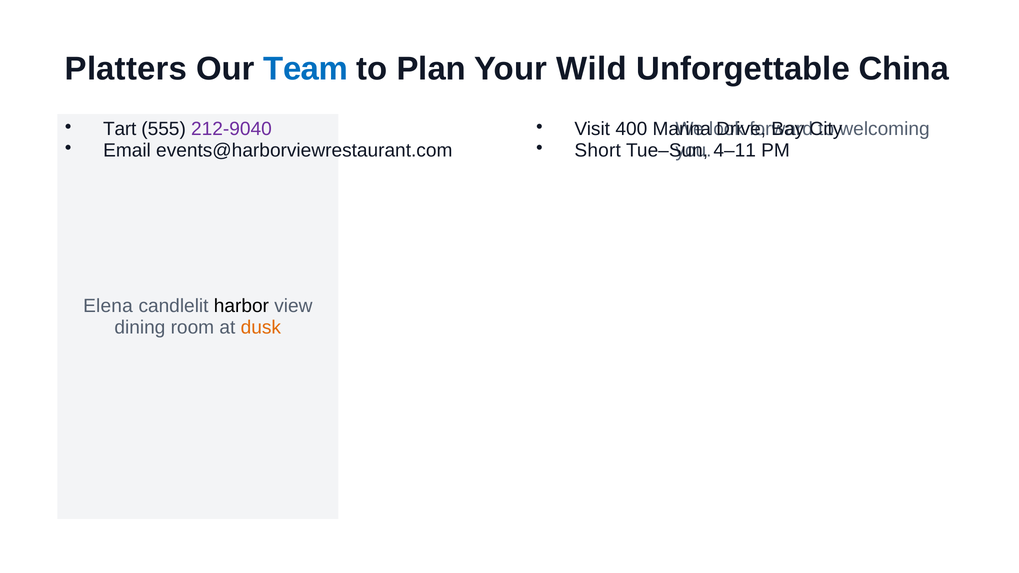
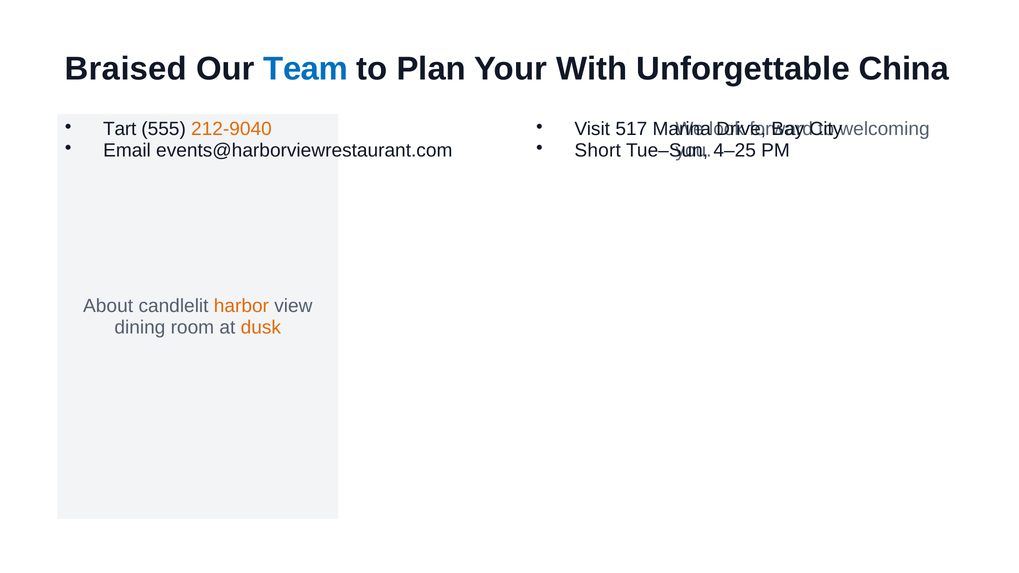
Platters: Platters -> Braised
Wild: Wild -> With
212-9040 colour: purple -> orange
400: 400 -> 517
4–11: 4–11 -> 4–25
Elena: Elena -> About
harbor colour: black -> orange
